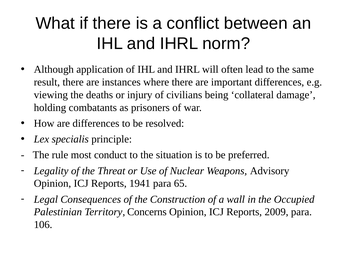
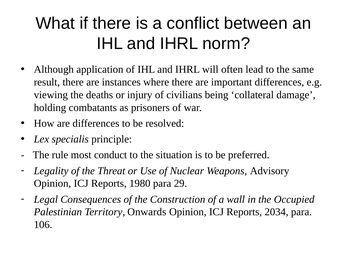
1941: 1941 -> 1980
65: 65 -> 29
Concerns: Concerns -> Onwards
2009: 2009 -> 2034
